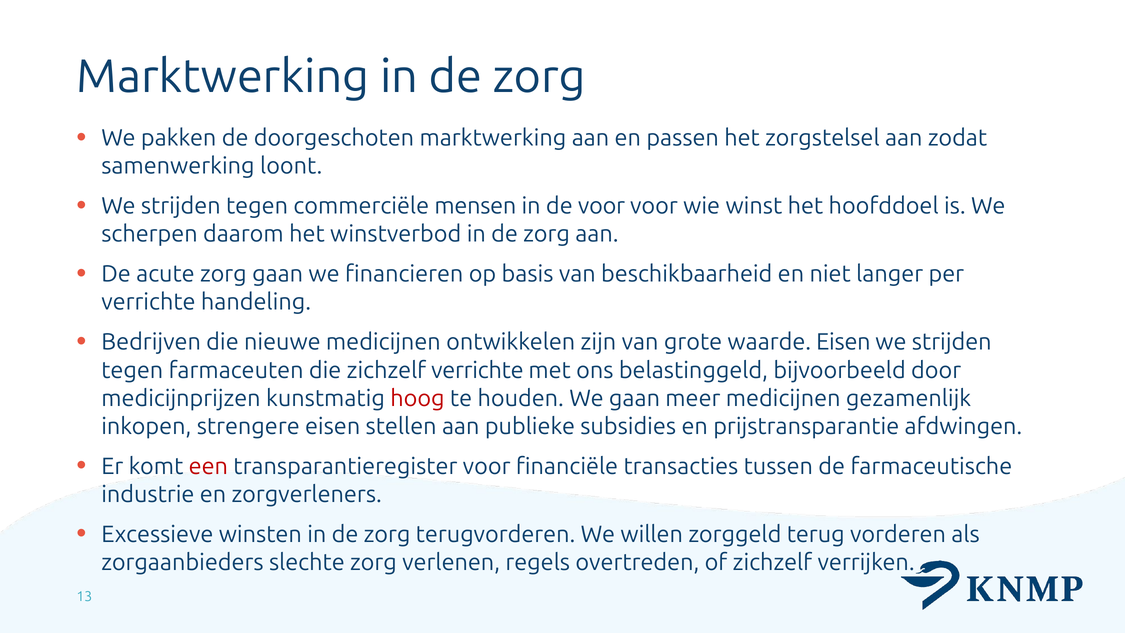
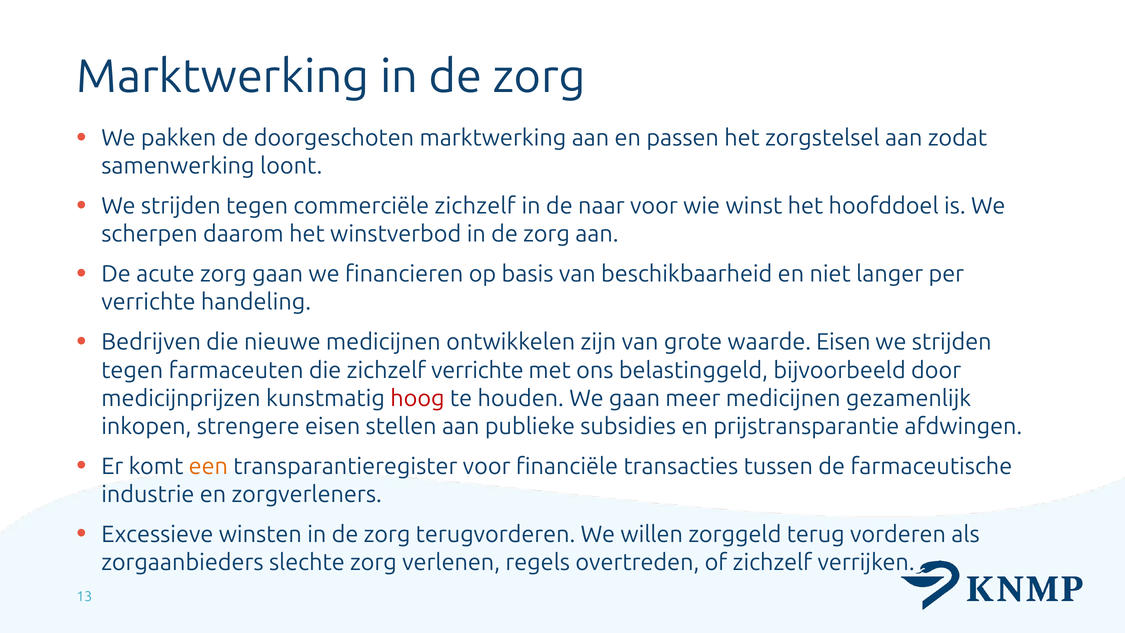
commerciële mensen: mensen -> zichzelf
de voor: voor -> naar
een colour: red -> orange
